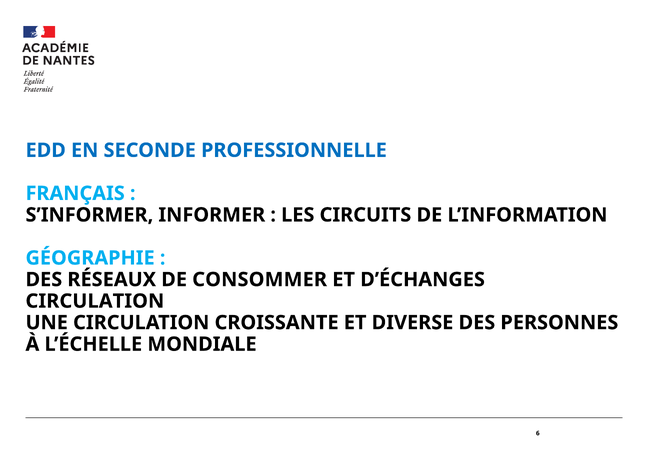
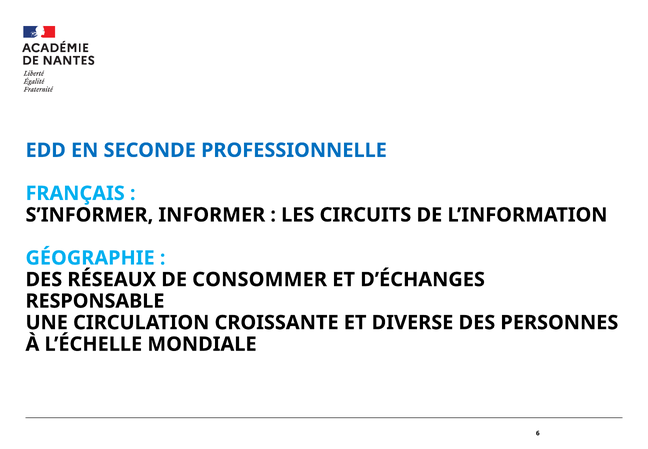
CIRCULATION at (95, 301): CIRCULATION -> RESPONSABLE
